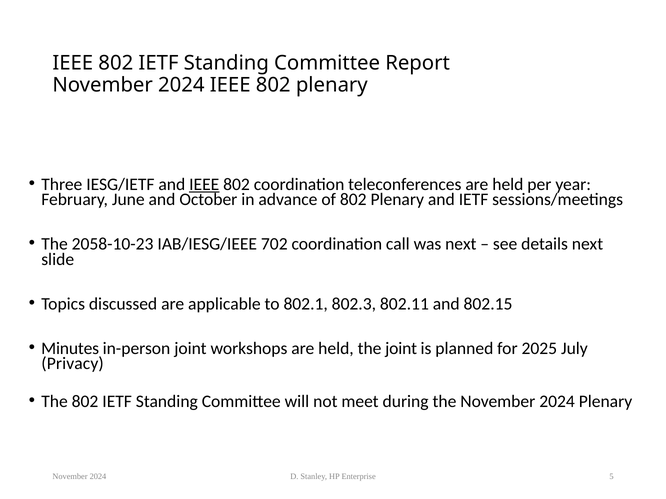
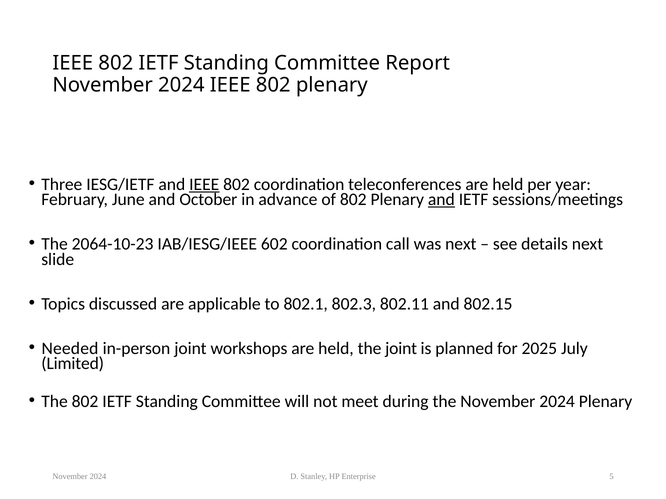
and at (441, 200) underline: none -> present
2058-10-23: 2058-10-23 -> 2064-10-23
702: 702 -> 602
Minutes: Minutes -> Needed
Privacy: Privacy -> Limited
